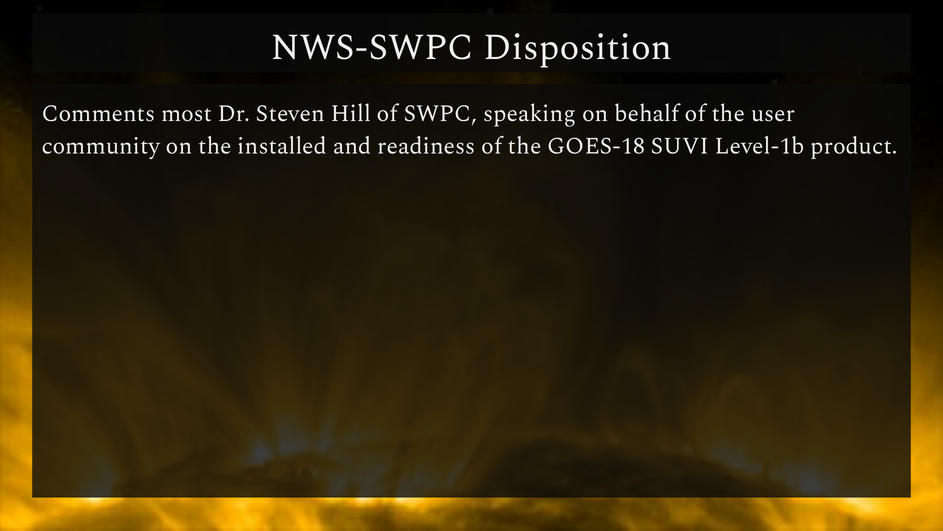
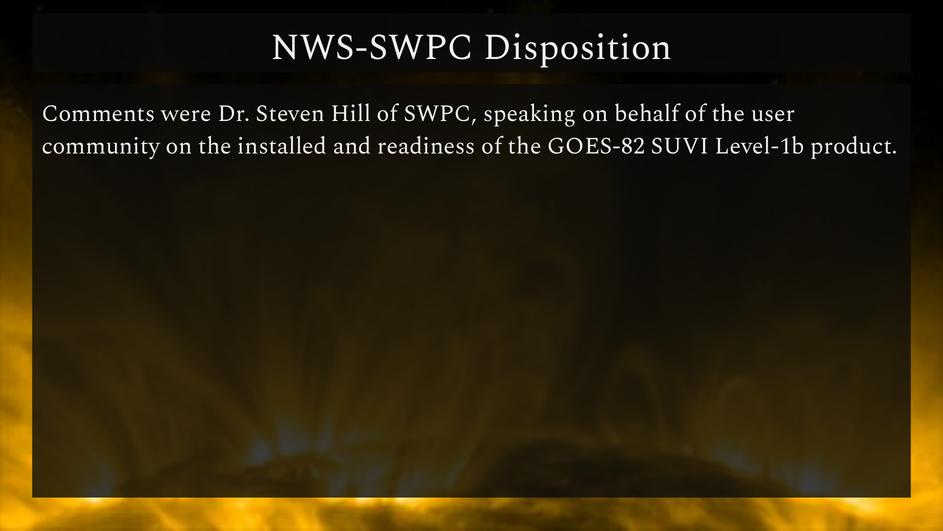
most: most -> were
GOES-18: GOES-18 -> GOES-82
